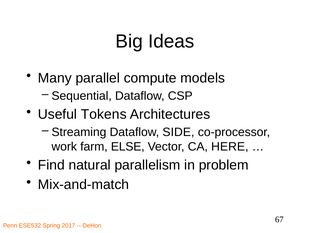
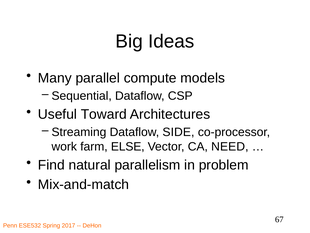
Tokens: Tokens -> Toward
HERE: HERE -> NEED
